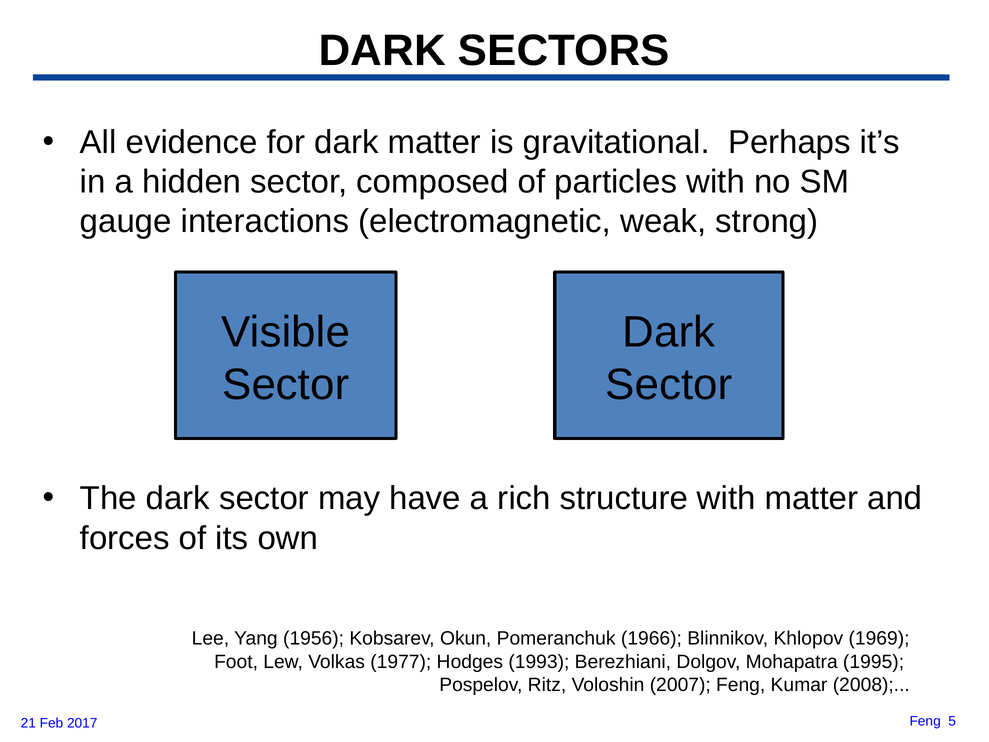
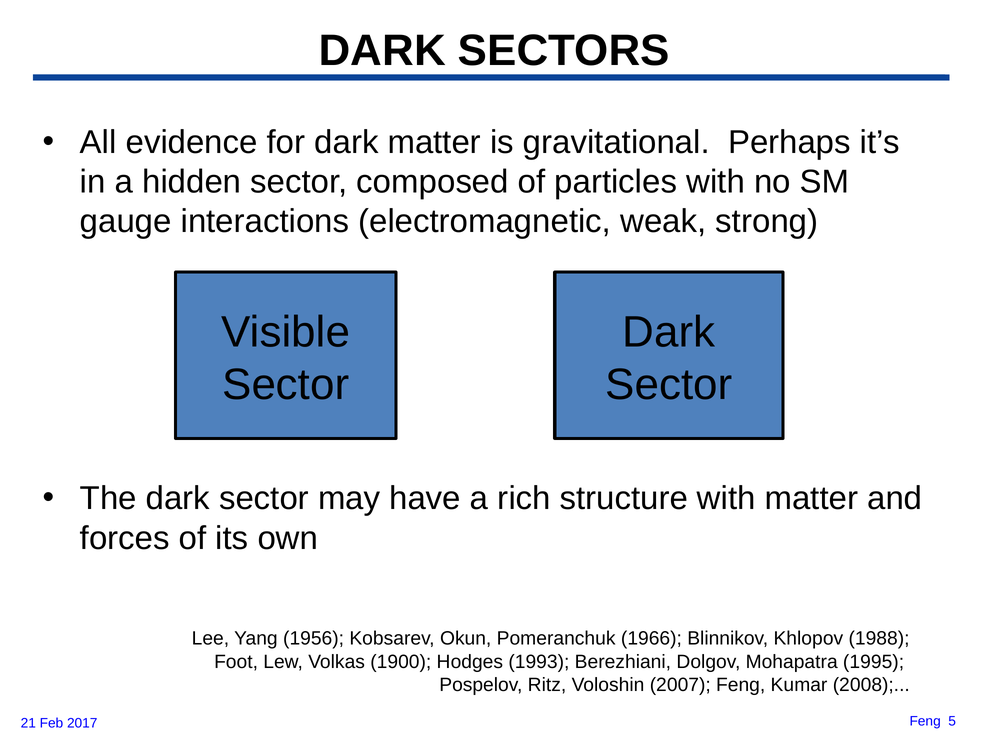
1969: 1969 -> 1988
1977: 1977 -> 1900
